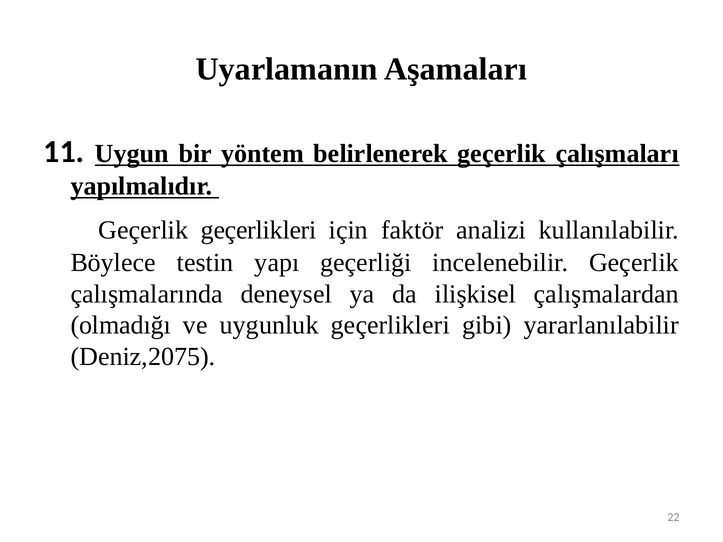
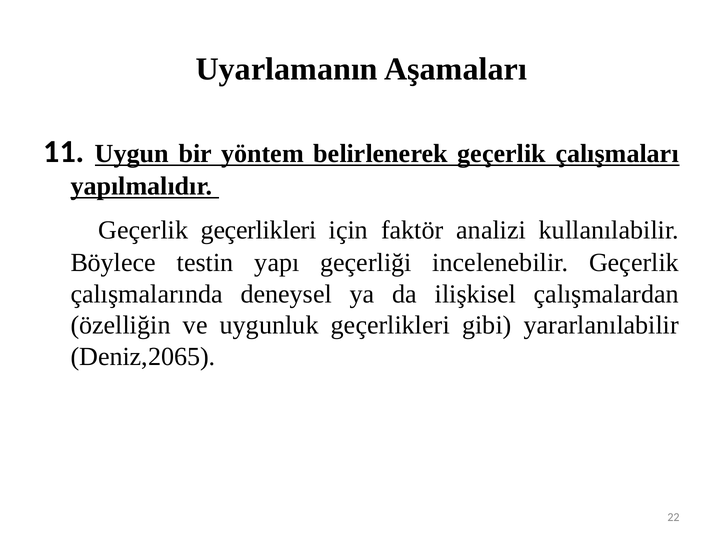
olmadığı: olmadığı -> özelliğin
Deniz,2075: Deniz,2075 -> Deniz,2065
